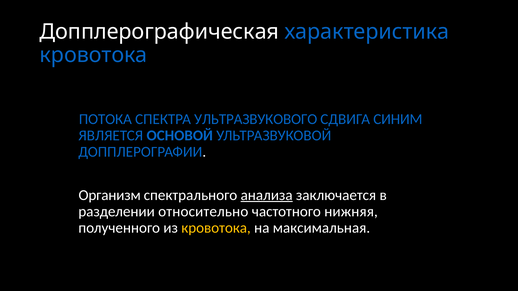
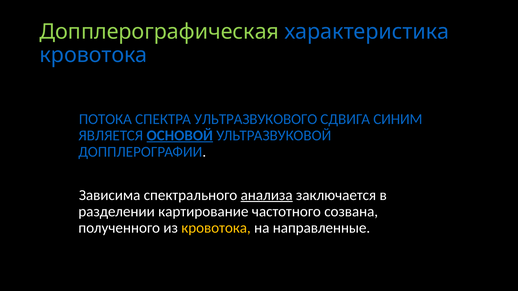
Допплерографическая colour: white -> light green
ОСНОВОЙ underline: none -> present
Организм: Организм -> Зависима
относительно: относительно -> картирование
нижняя: нижняя -> созвана
максимальная: максимальная -> направленные
